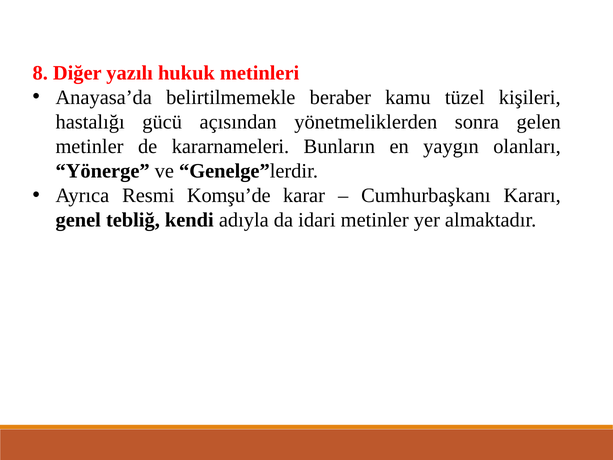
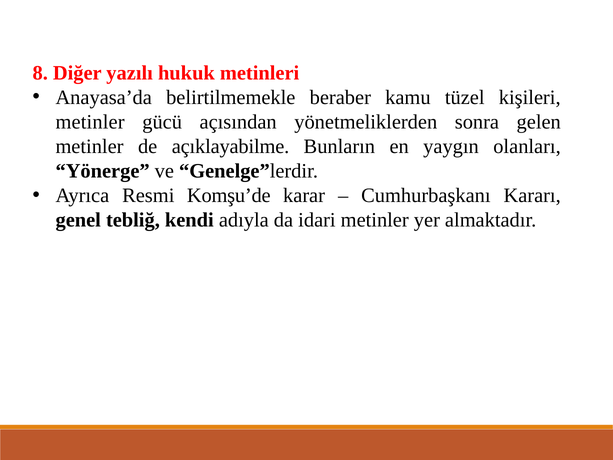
hastalığı at (90, 122): hastalığı -> metinler
kararnameleri: kararnameleri -> açıklayabilme
